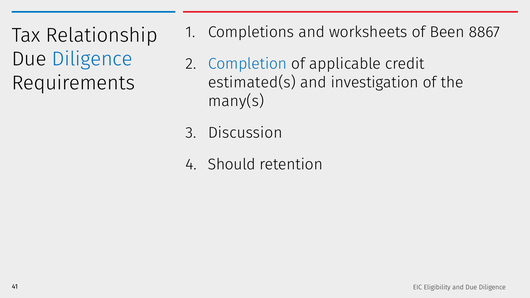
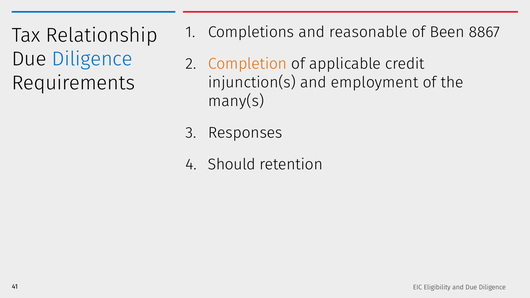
worksheets: worksheets -> reasonable
Completion colour: blue -> orange
estimated(s: estimated(s -> injunction(s
investigation: investigation -> employment
Discussion: Discussion -> Responses
